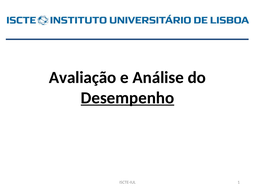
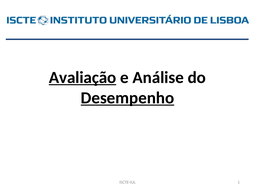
Avaliação underline: none -> present
